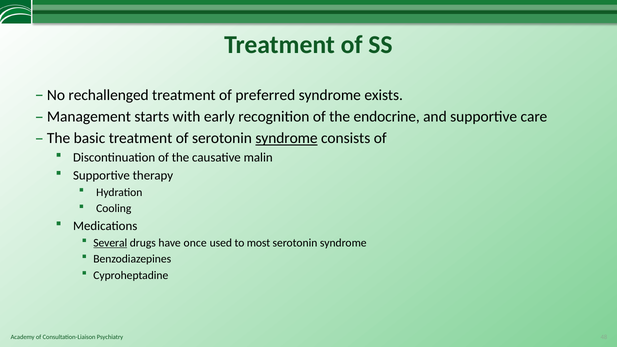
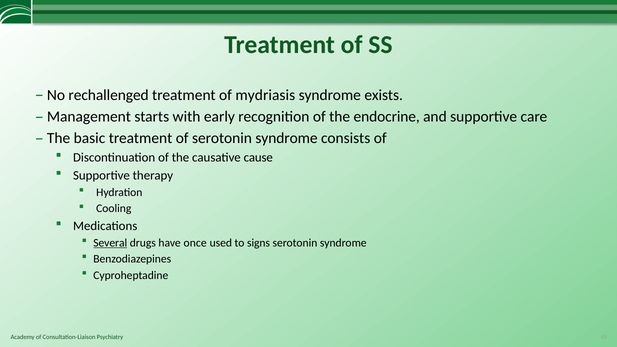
preferred: preferred -> mydriasis
syndrome at (287, 138) underline: present -> none
malin: malin -> cause
most: most -> signs
